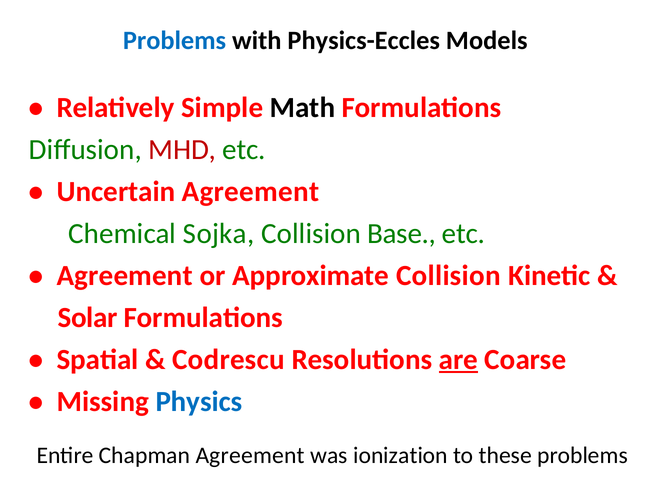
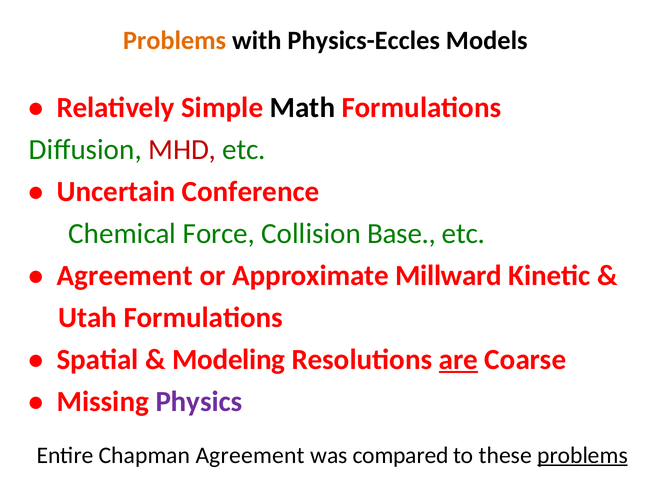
Problems at (175, 40) colour: blue -> orange
Uncertain Agreement: Agreement -> Conference
Sojka: Sojka -> Force
Approximate Collision: Collision -> Millward
Solar: Solar -> Utah
Codrescu: Codrescu -> Modeling
Physics colour: blue -> purple
ionization: ionization -> compared
problems at (583, 455) underline: none -> present
